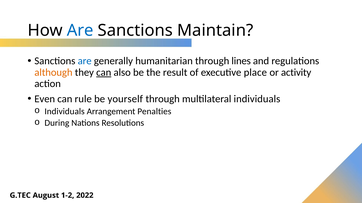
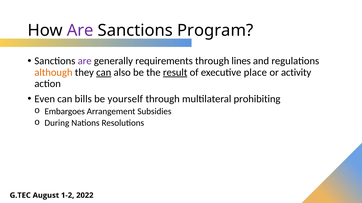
Are at (80, 30) colour: blue -> purple
Maintain: Maintain -> Program
are at (85, 61) colour: blue -> purple
humanitarian: humanitarian -> requirements
result underline: none -> present
rule: rule -> bills
multilateral individuals: individuals -> prohibiting
Individuals at (65, 112): Individuals -> Embargoes
Penalties: Penalties -> Subsidies
